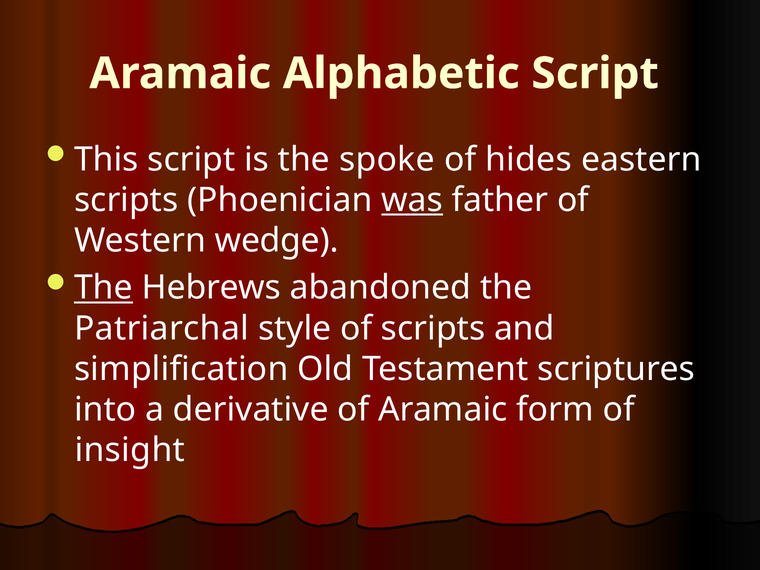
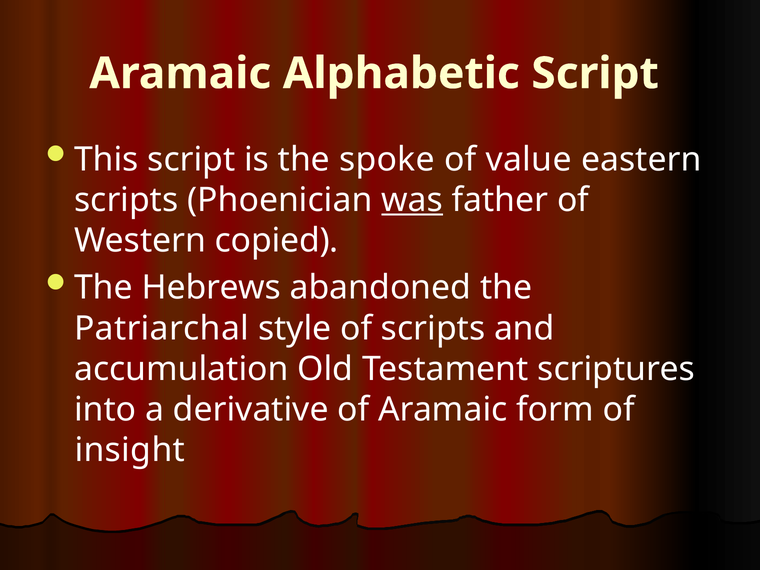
hides: hides -> value
wedge: wedge -> copied
The at (103, 288) underline: present -> none
simplification: simplification -> accumulation
